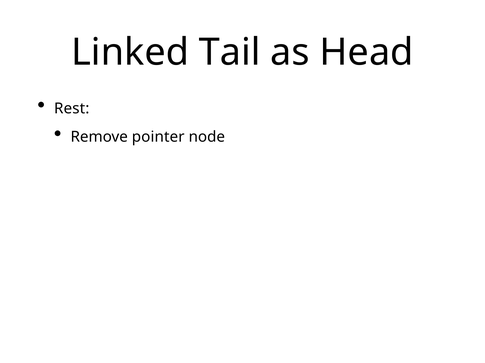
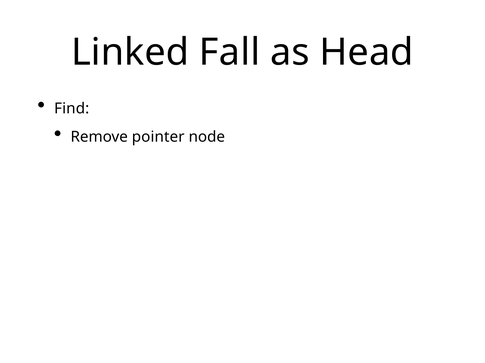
Tail: Tail -> Fall
Rest: Rest -> Find
